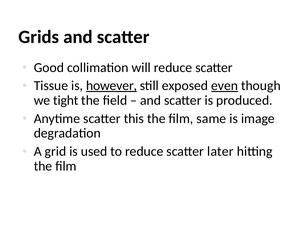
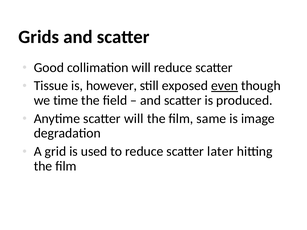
however underline: present -> none
tight: tight -> time
scatter this: this -> will
